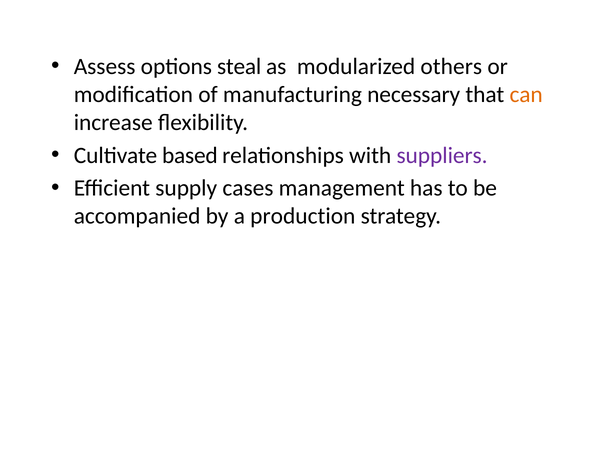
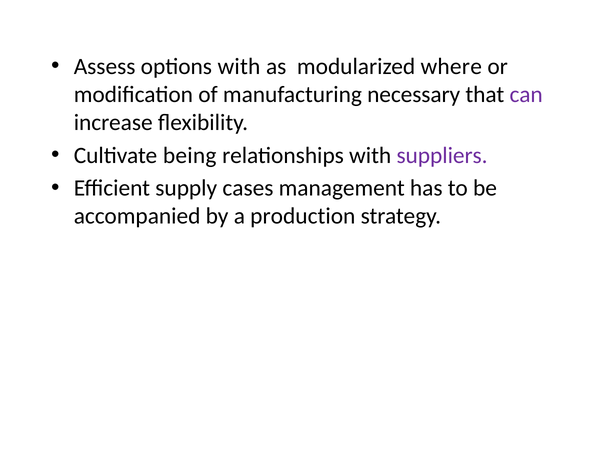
options steal: steal -> with
others: others -> where
can colour: orange -> purple
based: based -> being
